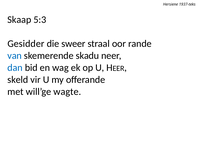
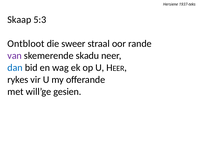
Gesidder: Gesidder -> Ontbloot
van colour: blue -> purple
skeld: skeld -> rykes
wagte: wagte -> gesien
